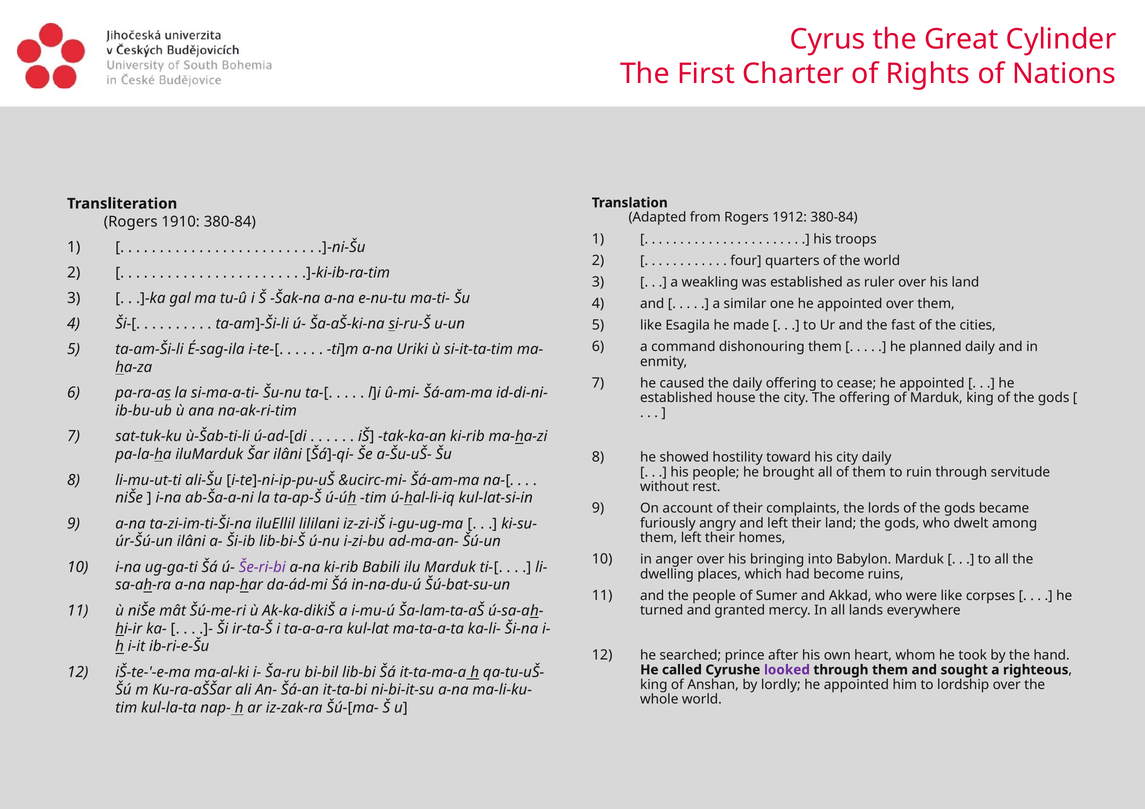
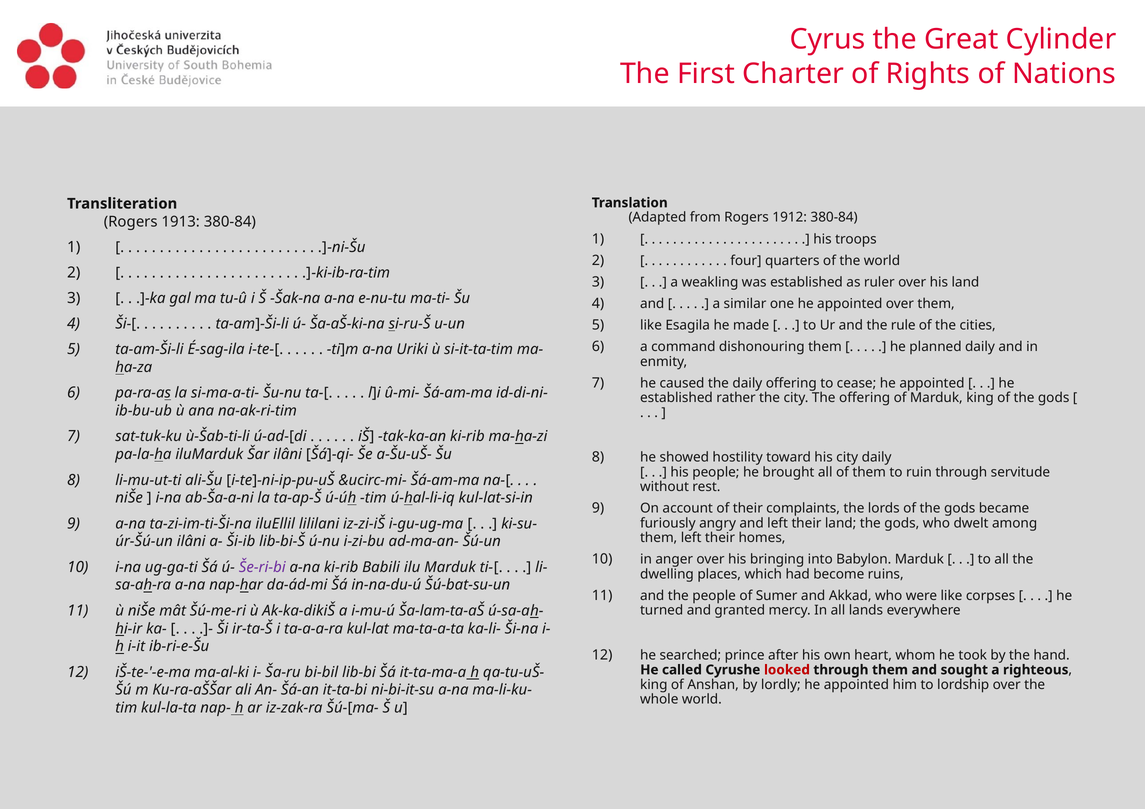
1910: 1910 -> 1913
fast: fast -> rule
house: house -> rather
looked colour: purple -> red
